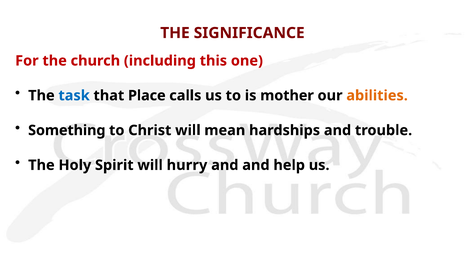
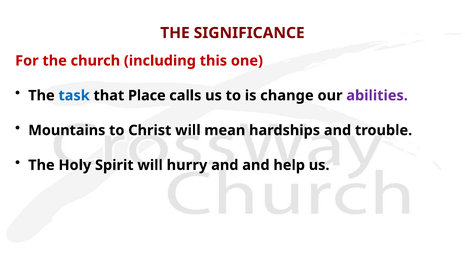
mother: mother -> change
abilities colour: orange -> purple
Something: Something -> Mountains
